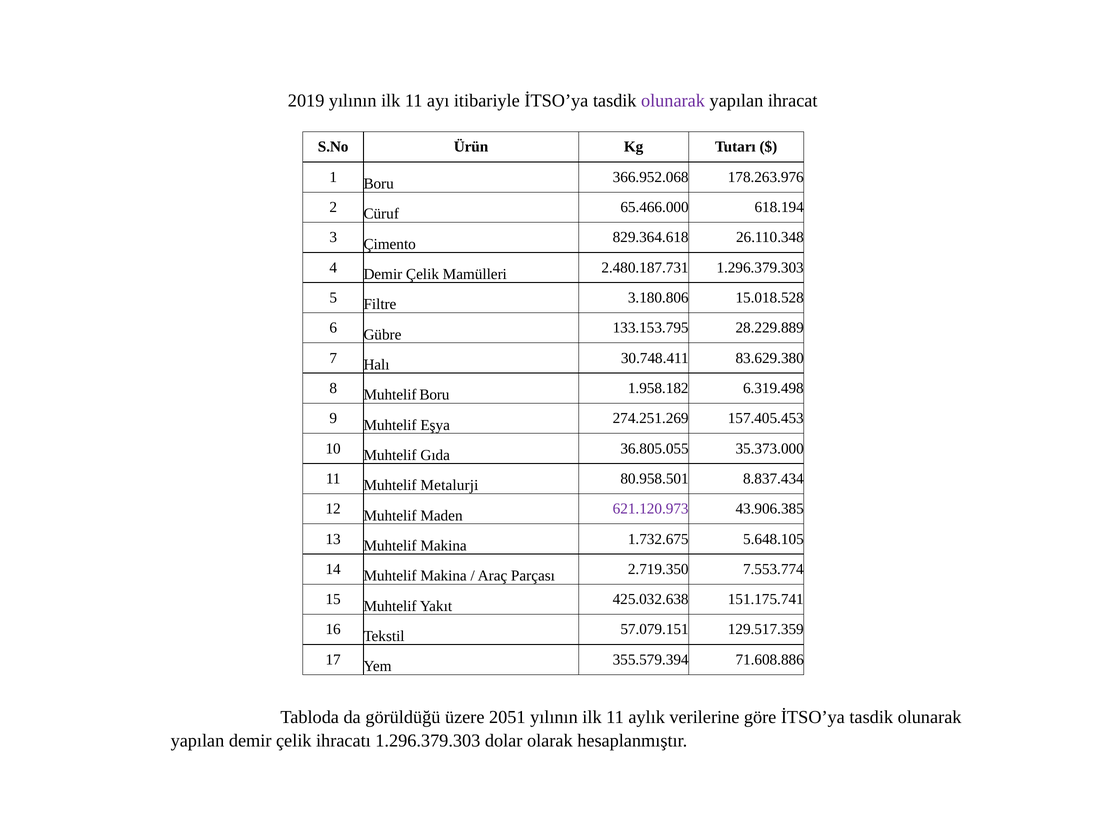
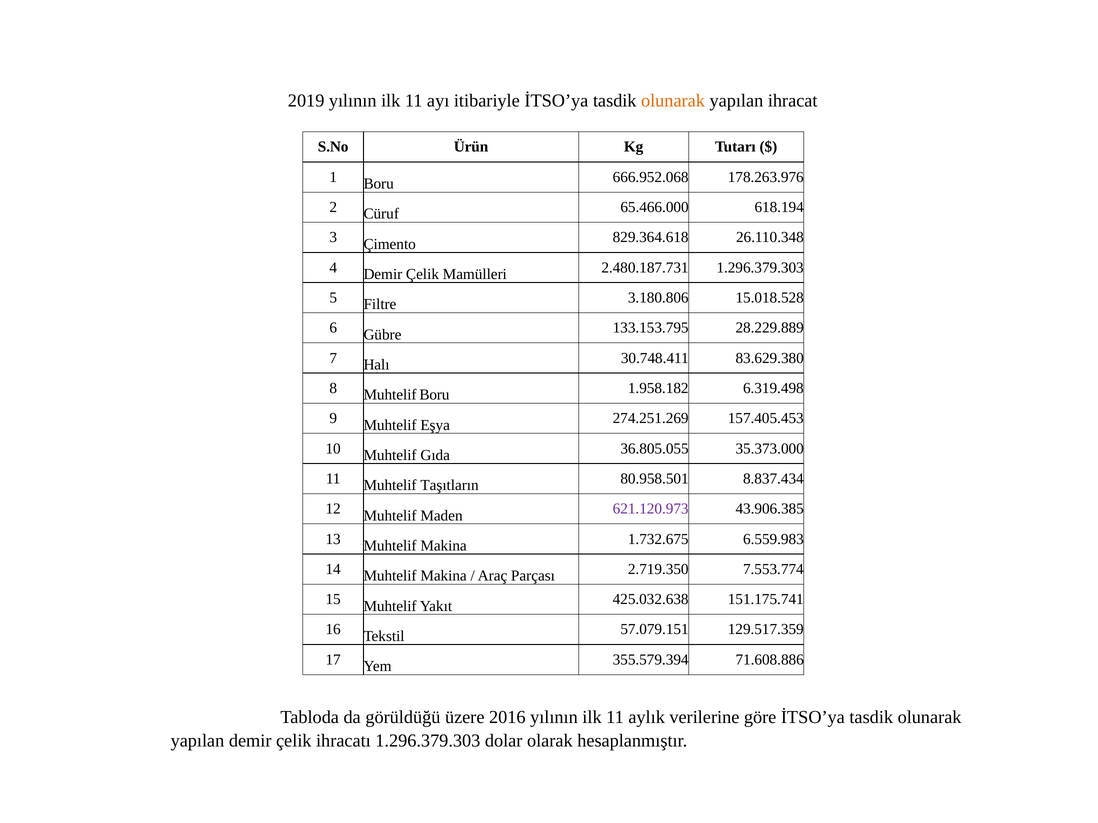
olunarak at (673, 101) colour: purple -> orange
366.952.068: 366.952.068 -> 666.952.068
Metalurji: Metalurji -> Taşıtların
5.648.105: 5.648.105 -> 6.559.983
2051: 2051 -> 2016
